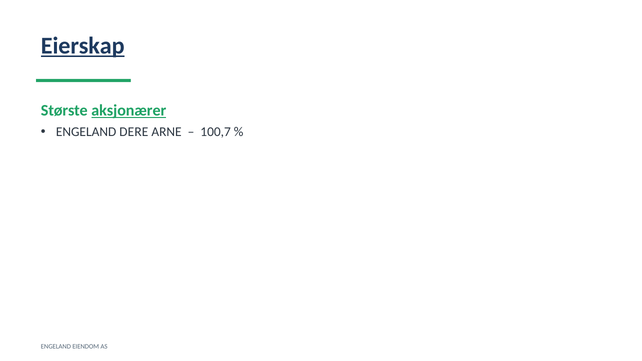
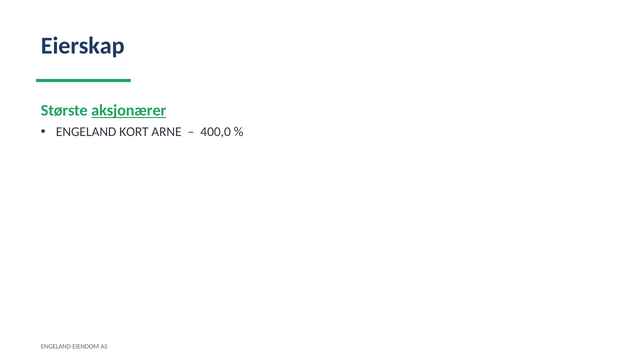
Eierskap underline: present -> none
DERE: DERE -> KORT
100,7: 100,7 -> 400,0
